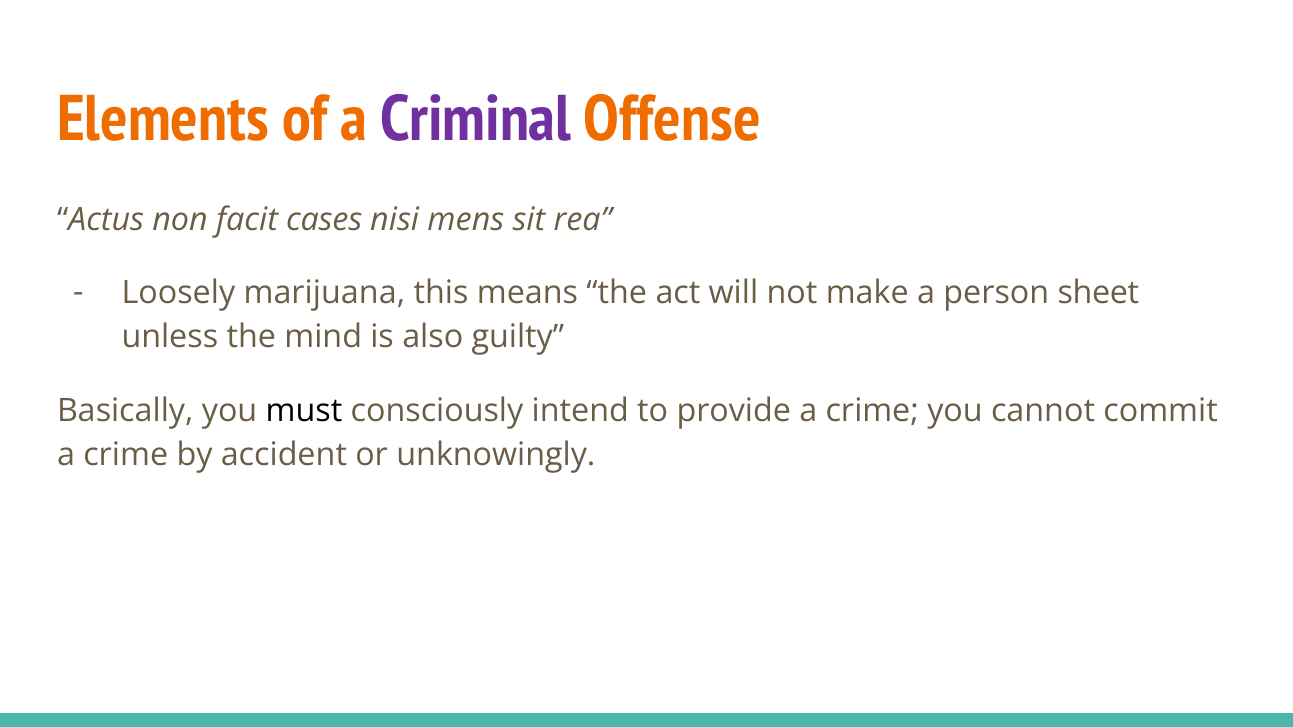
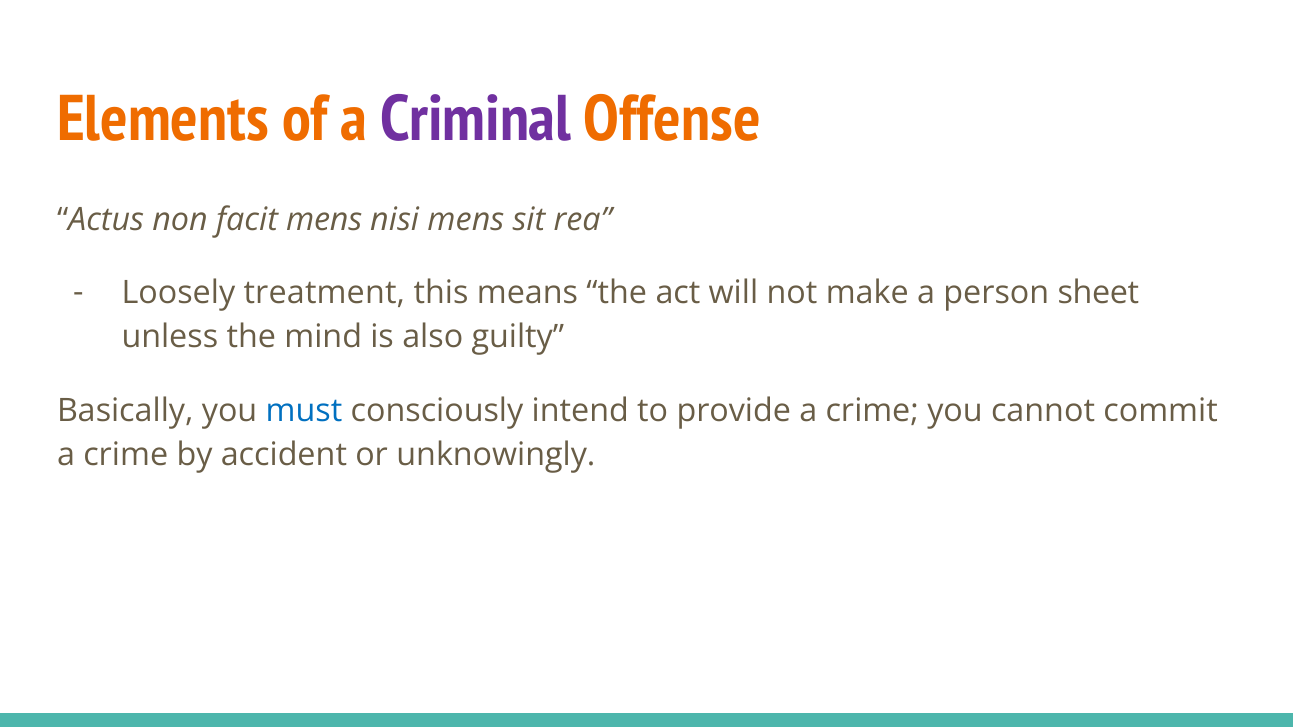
facit cases: cases -> mens
marijuana: marijuana -> treatment
must colour: black -> blue
